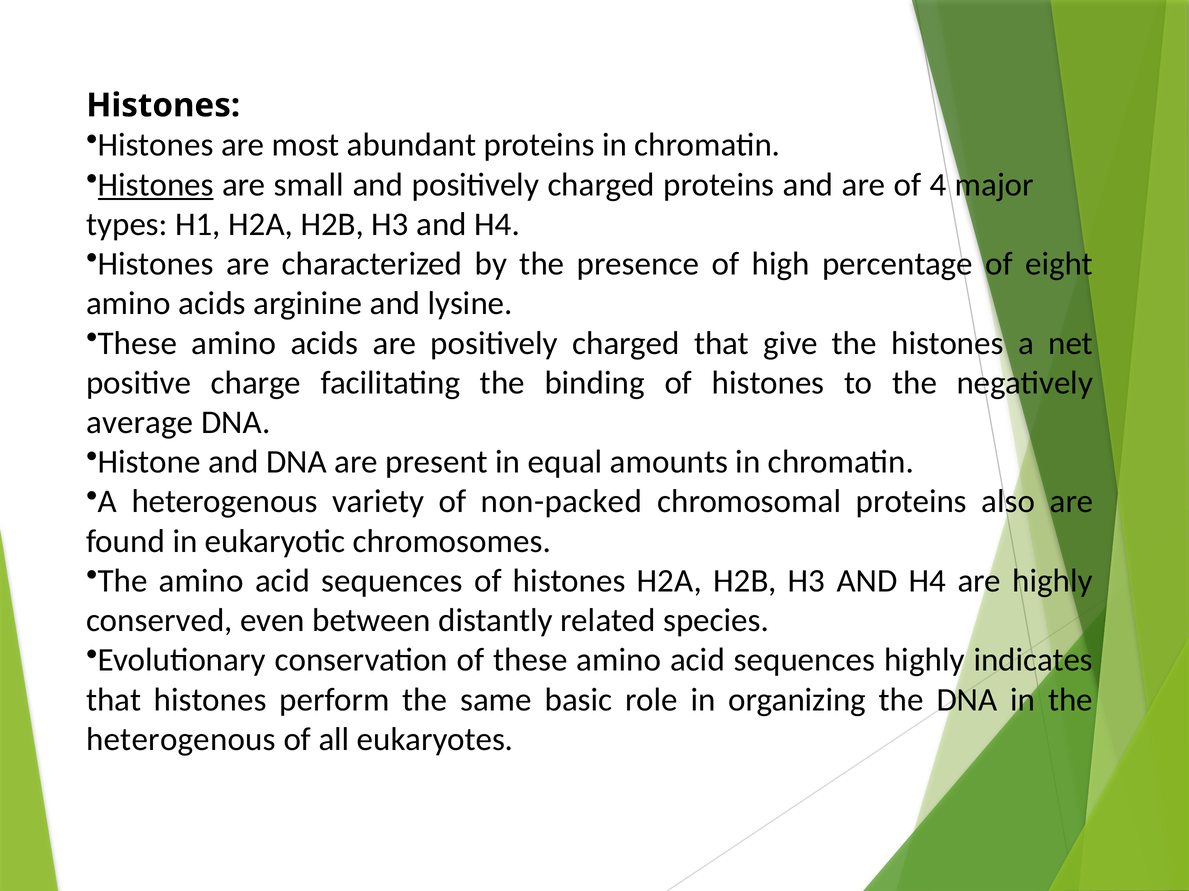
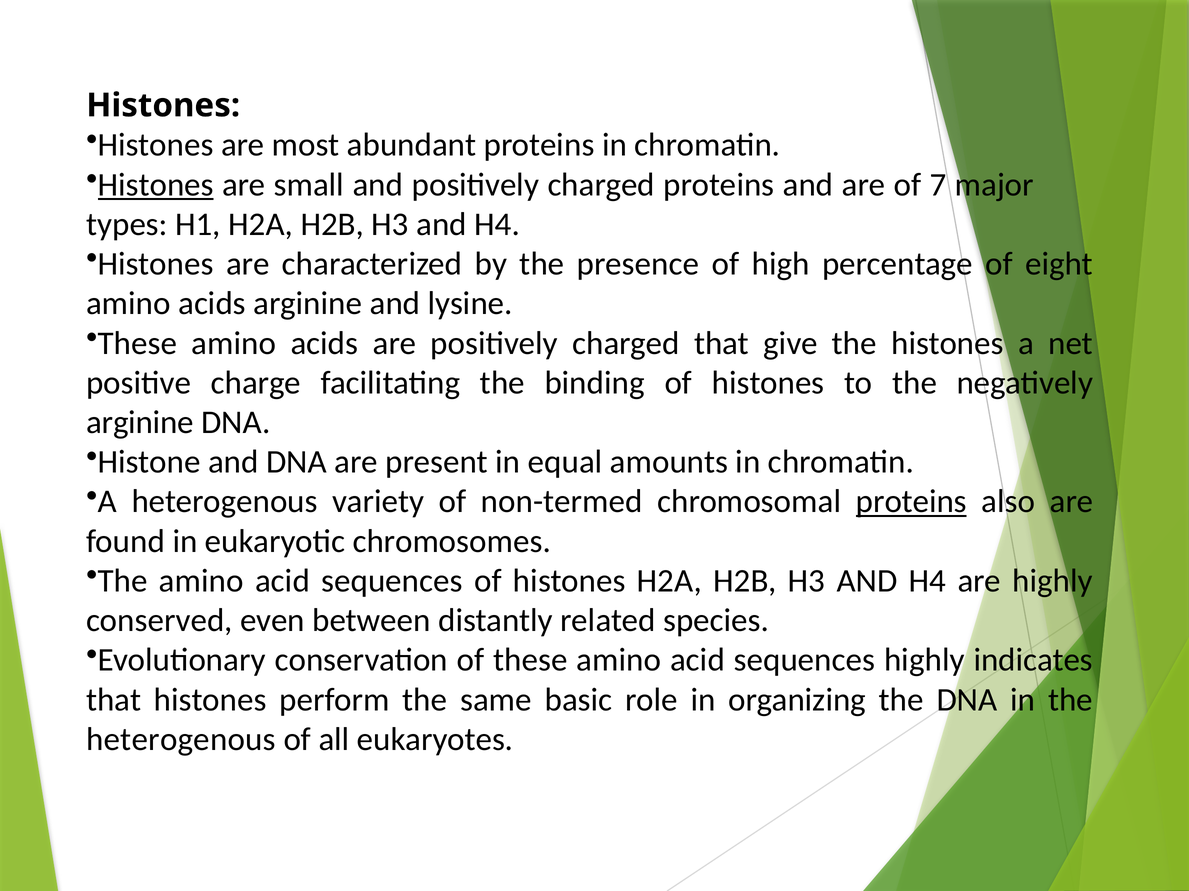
4: 4 -> 7
average at (140, 423): average -> arginine
non-packed: non-packed -> non-termed
proteins at (911, 502) underline: none -> present
